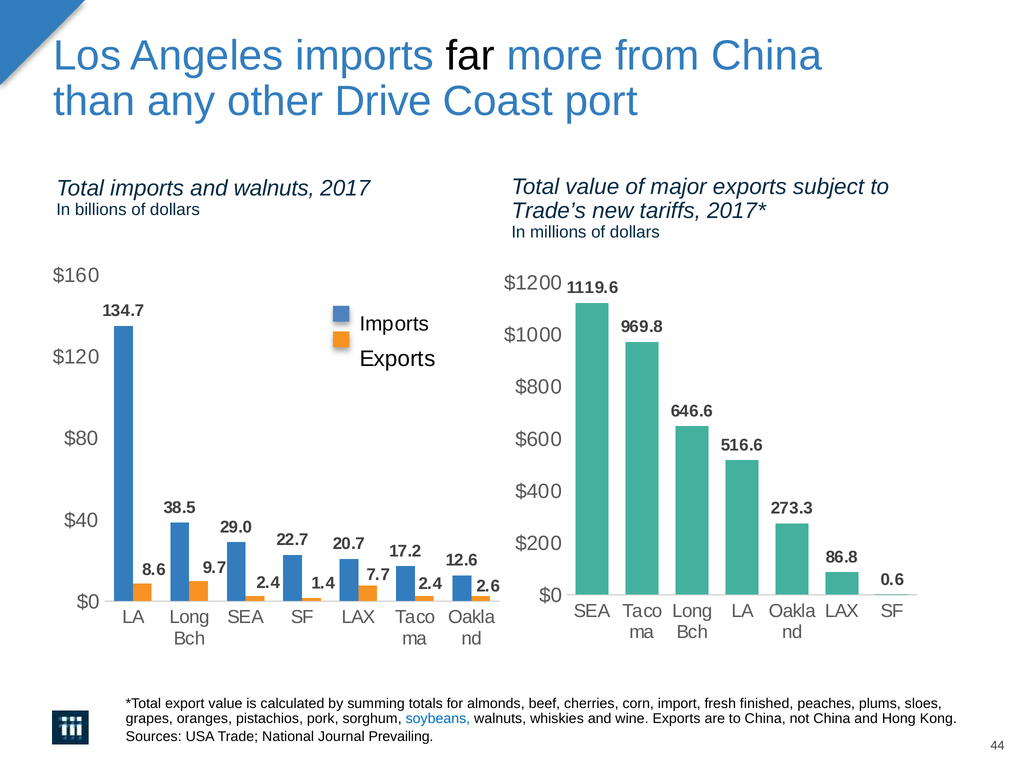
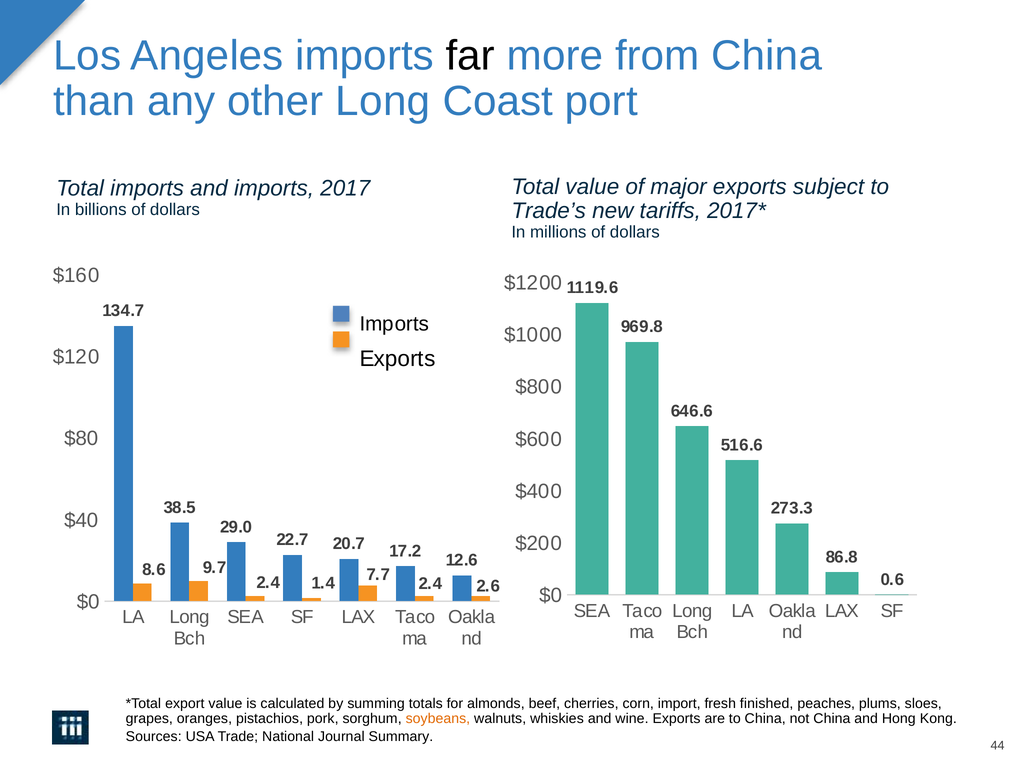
other Drive: Drive -> Long
and walnuts: walnuts -> imports
soybeans colour: blue -> orange
Prevailing: Prevailing -> Summary
